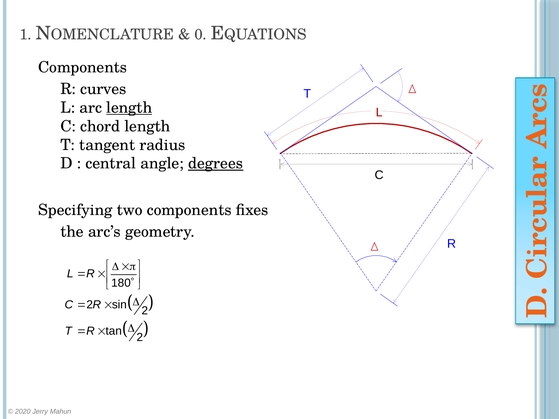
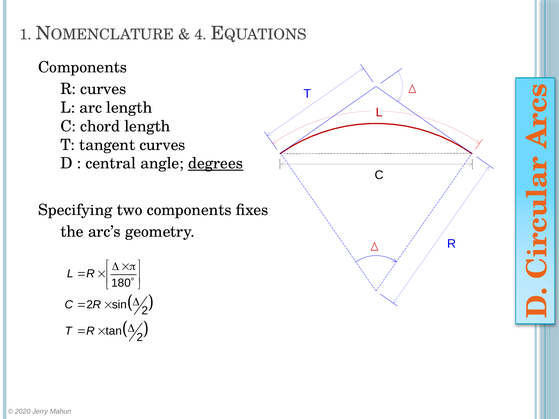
0: 0 -> 4
length at (129, 108) underline: present -> none
tangent radius: radius -> curves
